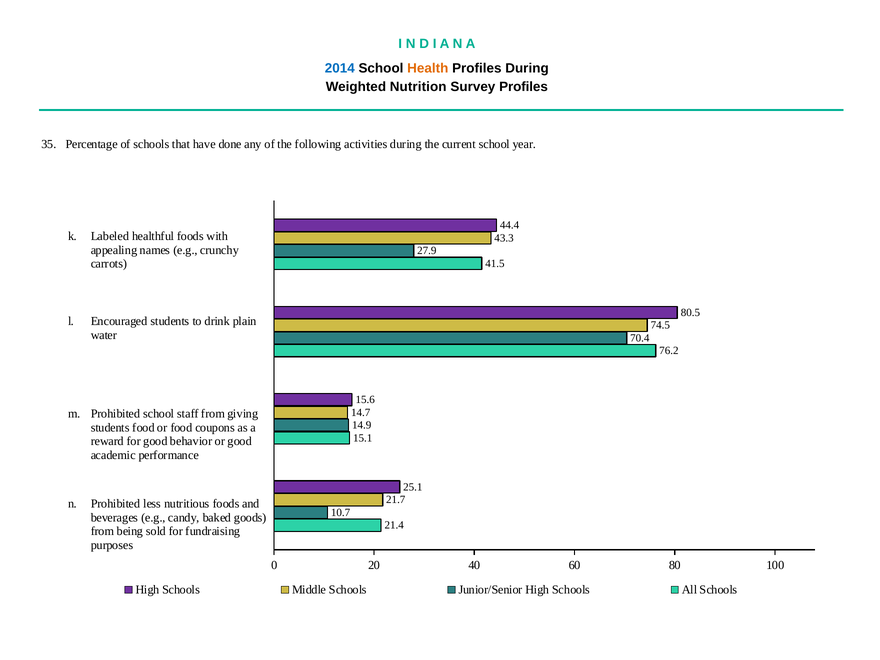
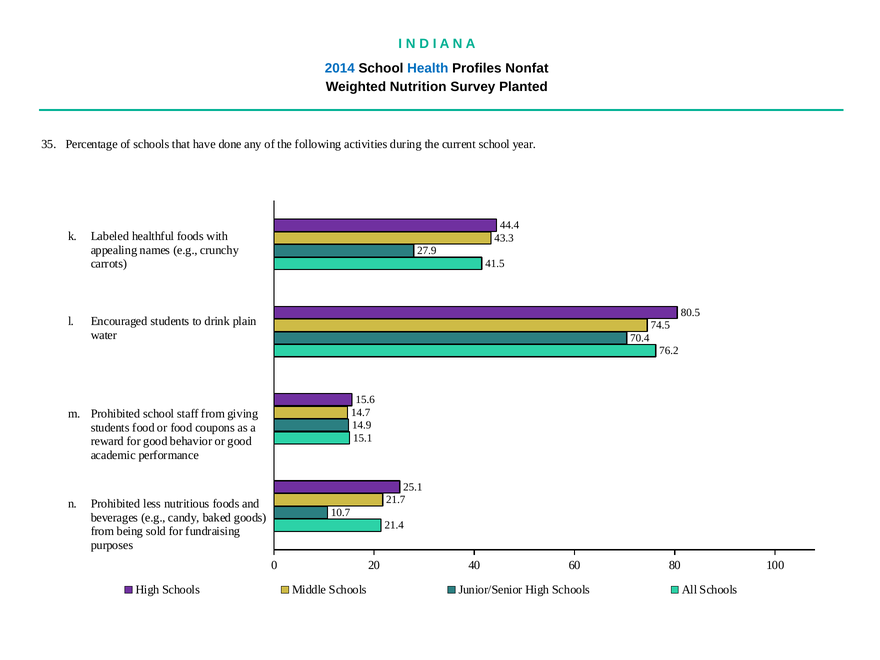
Health colour: orange -> blue
Profiles During: During -> Nonfat
Survey Profiles: Profiles -> Planted
